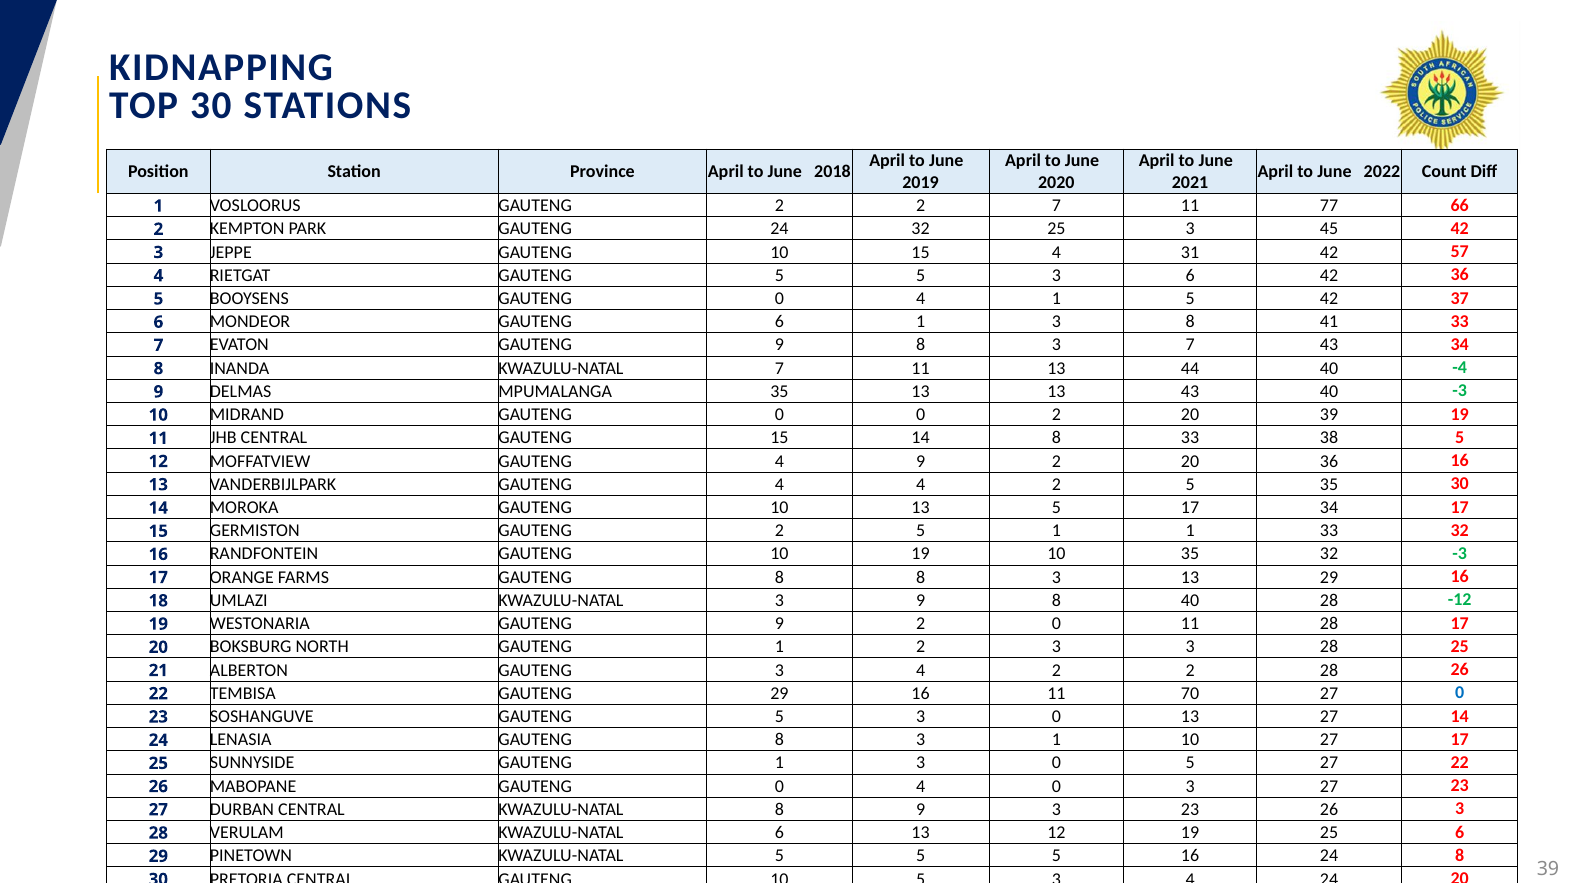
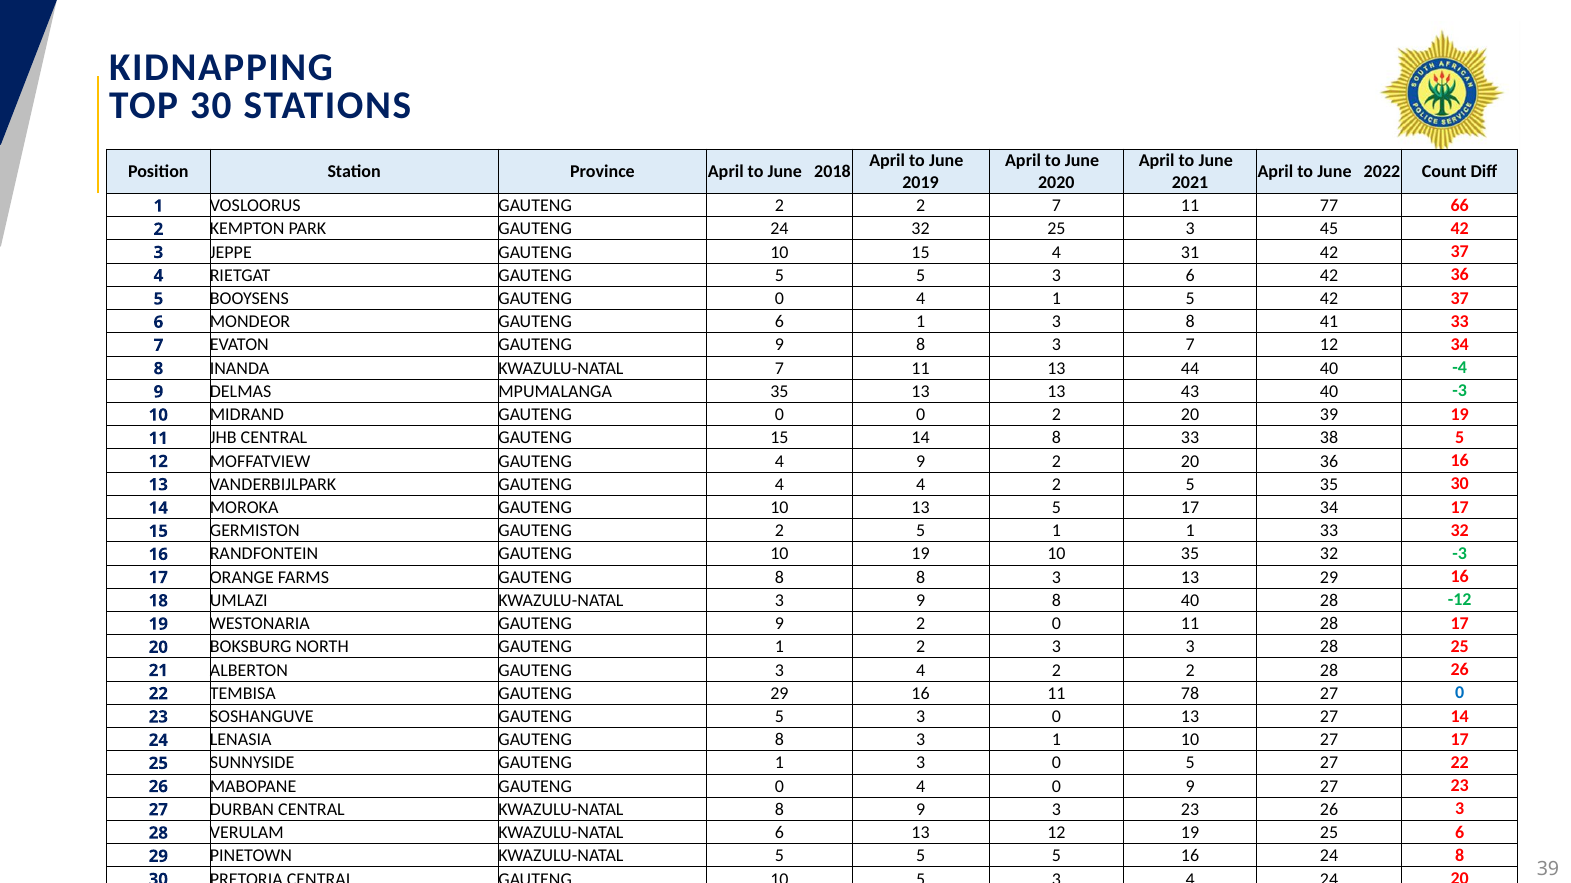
31 42 57: 57 -> 37
7 43: 43 -> 12
70: 70 -> 78
0 3: 3 -> 9
